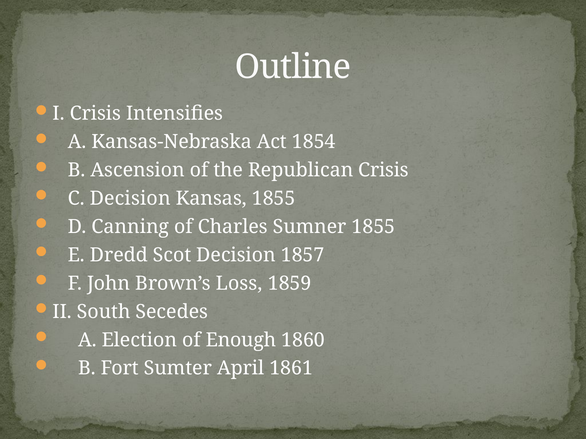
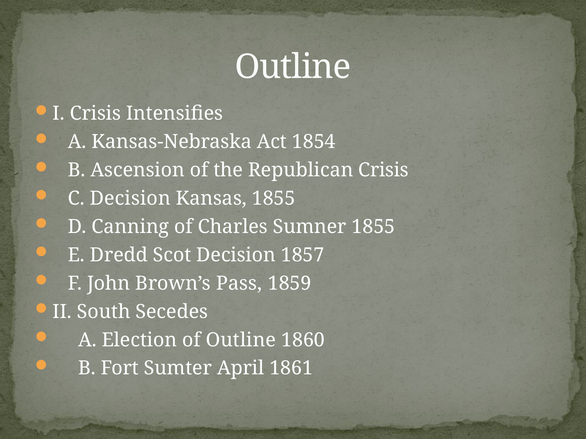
Loss: Loss -> Pass
of Enough: Enough -> Outline
